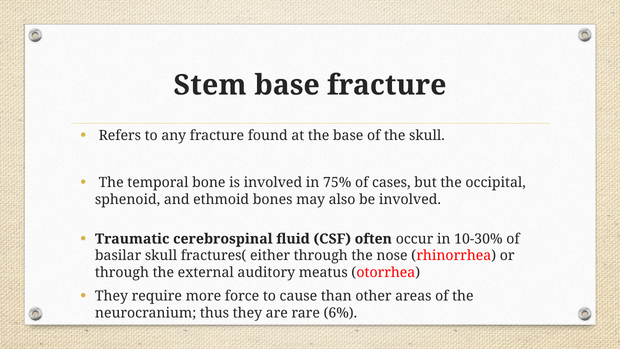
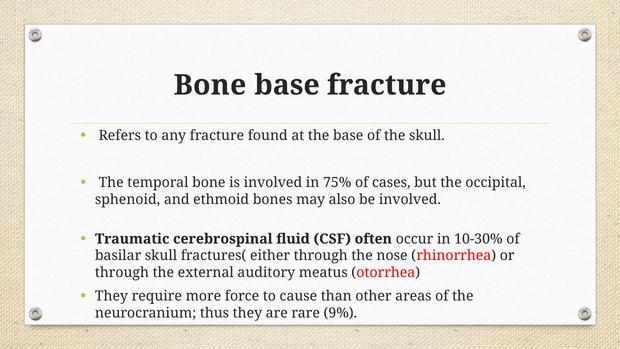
Stem at (210, 85): Stem -> Bone
6%: 6% -> 9%
